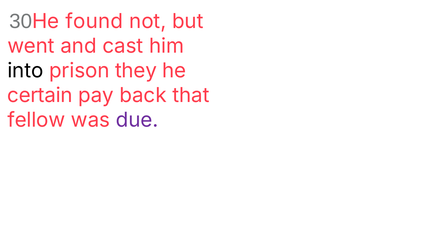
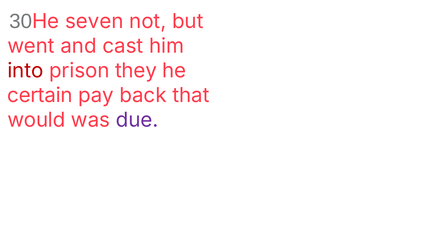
found: found -> seven
into colour: black -> red
fellow: fellow -> would
